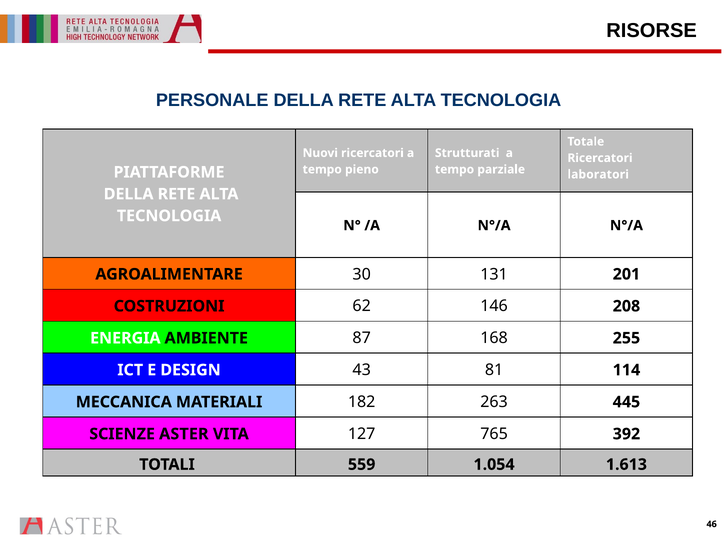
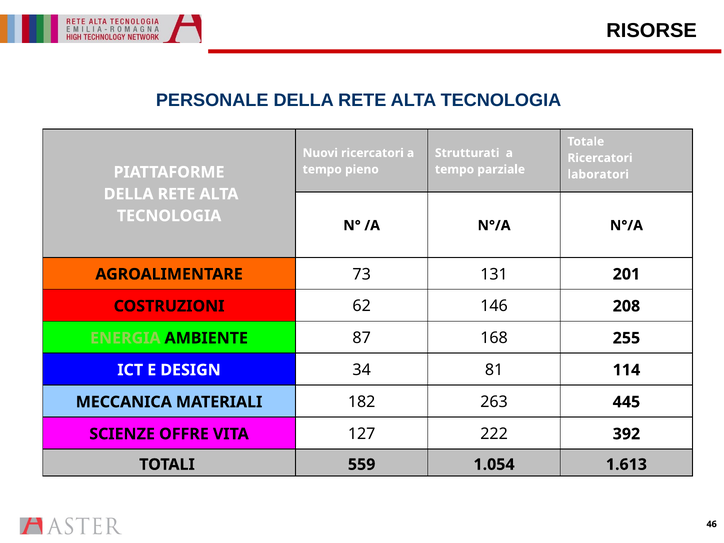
30: 30 -> 73
ENERGIA colour: white -> light green
43: 43 -> 34
ASTER: ASTER -> OFFRE
765: 765 -> 222
